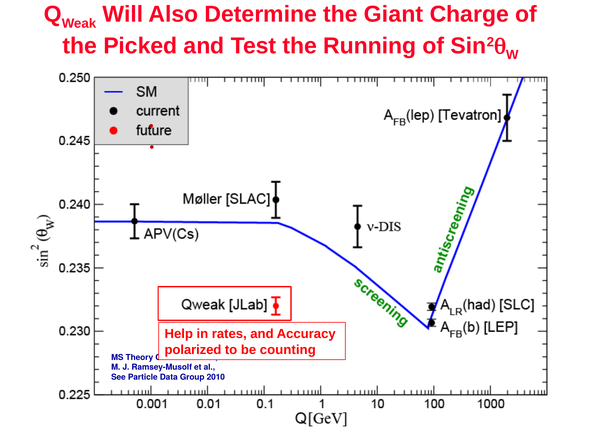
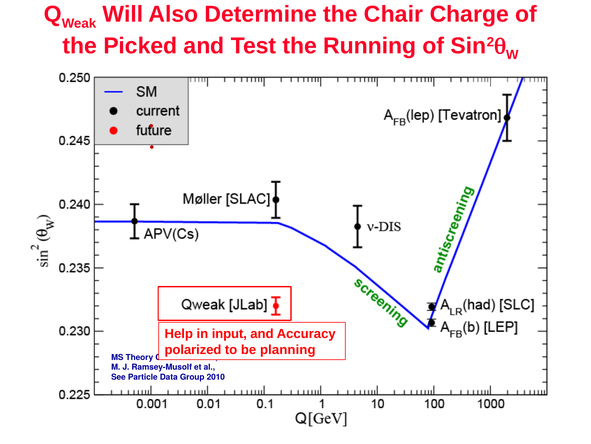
Giant: Giant -> Chair
rates: rates -> input
counting: counting -> planning
